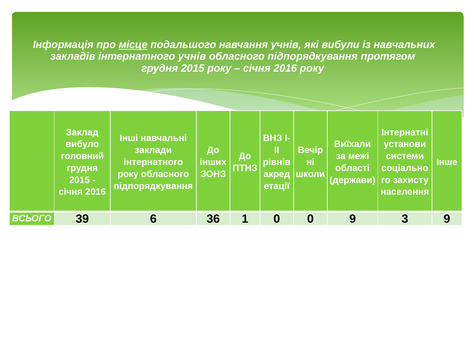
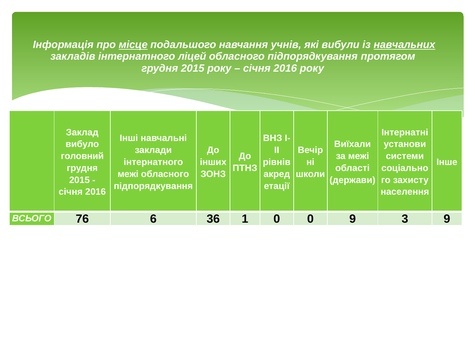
навчальних underline: none -> present
інтернатного учнів: учнів -> ліцей
року at (128, 174): року -> межі
39: 39 -> 76
